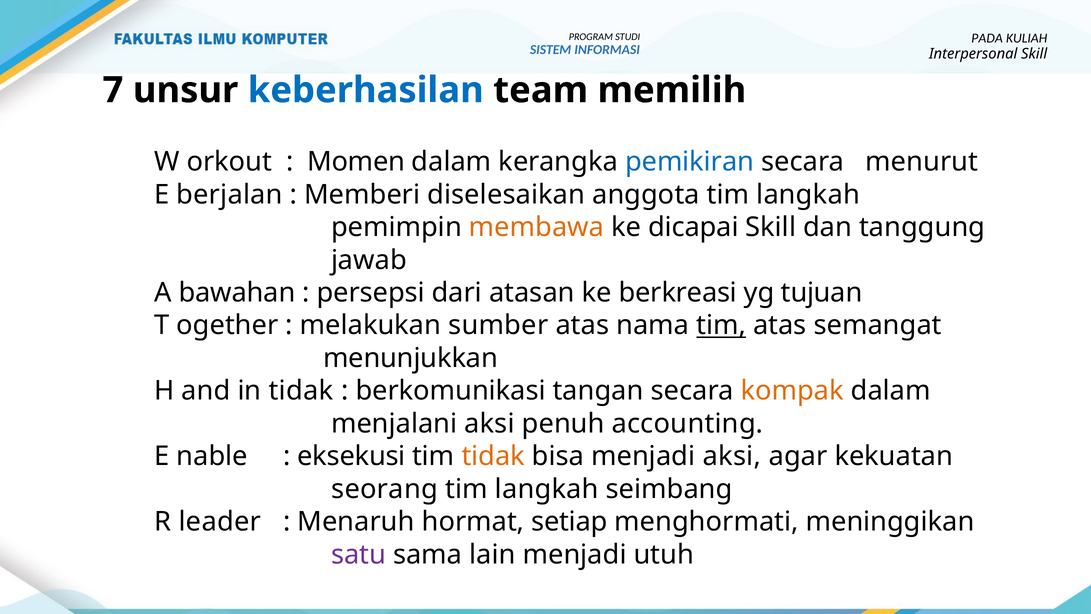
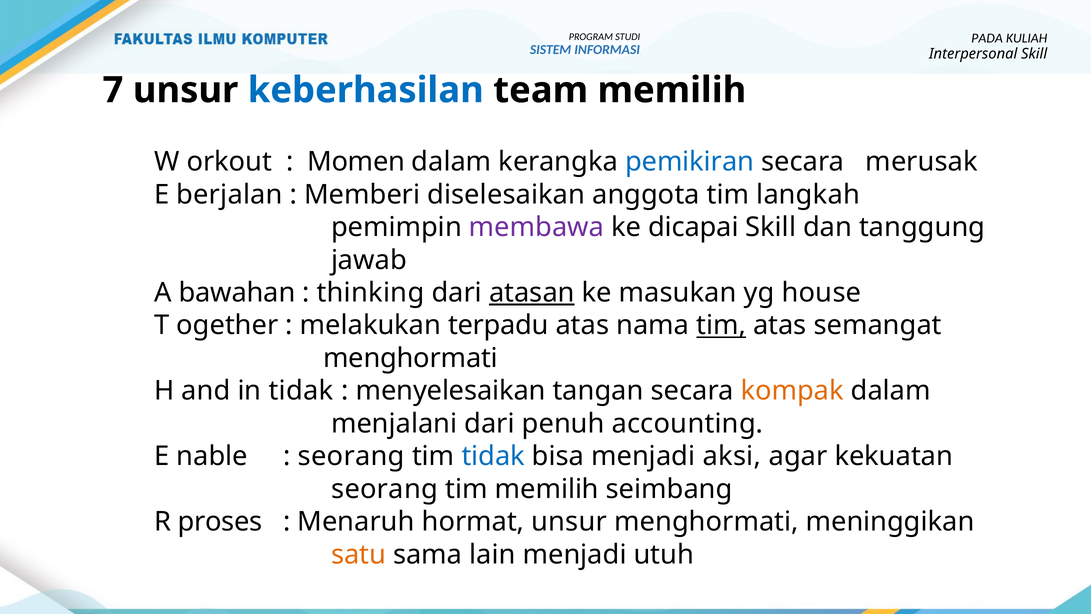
menurut: menurut -> merusak
membawa colour: orange -> purple
persepsi: persepsi -> thinking
atasan underline: none -> present
berkreasi: berkreasi -> masukan
tujuan: tujuan -> house
sumber: sumber -> terpadu
menunjukkan at (410, 358): menunjukkan -> menghormati
berkomunikasi: berkomunikasi -> menyelesaikan
menjalani aksi: aksi -> dari
eksekusi at (351, 456): eksekusi -> seorang
tidak at (493, 456) colour: orange -> blue
langkah at (547, 489): langkah -> memilih
leader: leader -> proses
hormat setiap: setiap -> unsur
satu colour: purple -> orange
